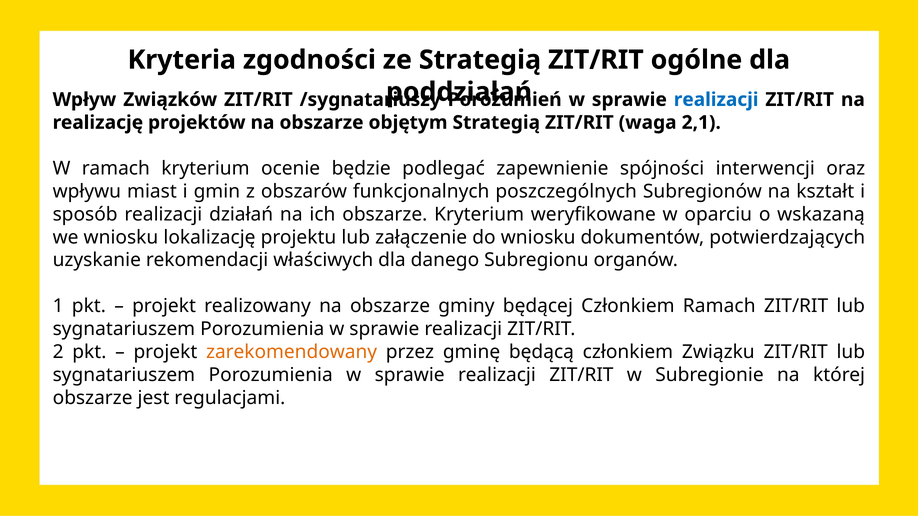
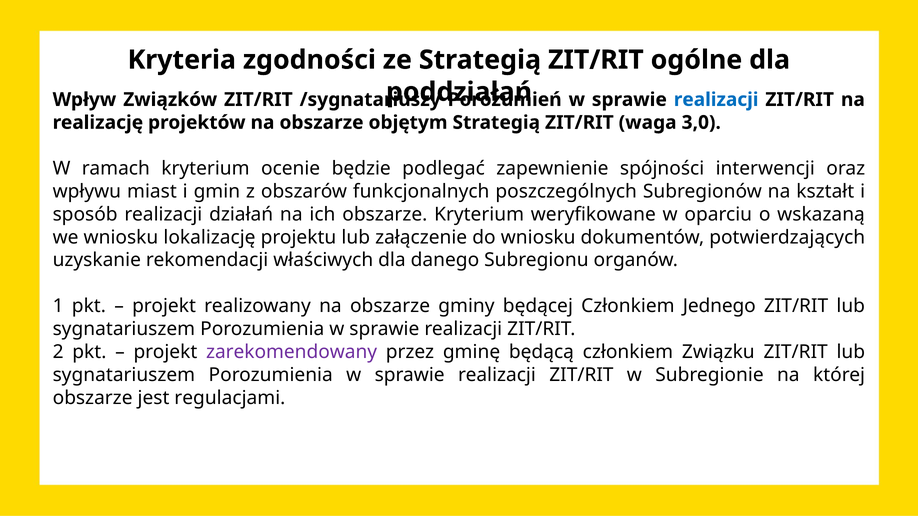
2,1: 2,1 -> 3,0
Członkiem Ramach: Ramach -> Jednego
zarekomendowany colour: orange -> purple
